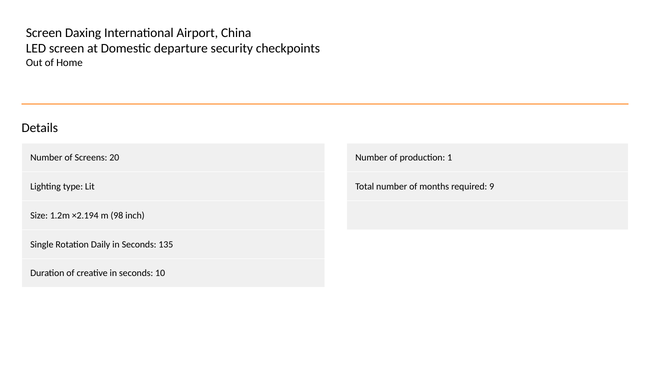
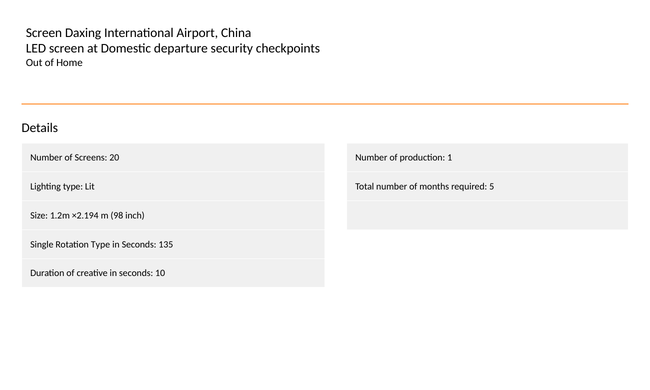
9: 9 -> 5
Rotation Daily: Daily -> Type
